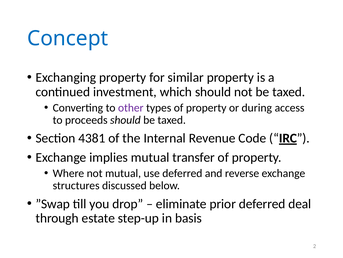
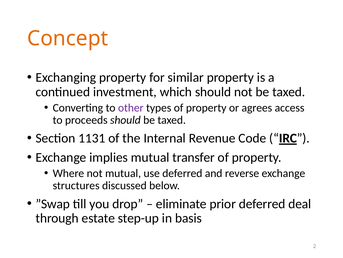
Concept colour: blue -> orange
during: during -> agrees
4381: 4381 -> 1131
